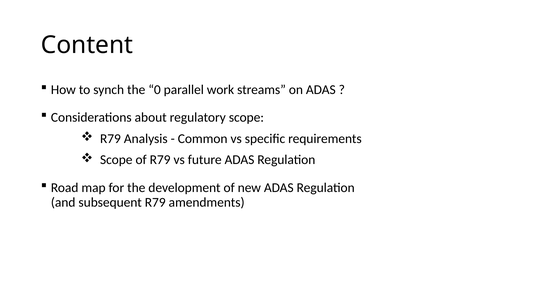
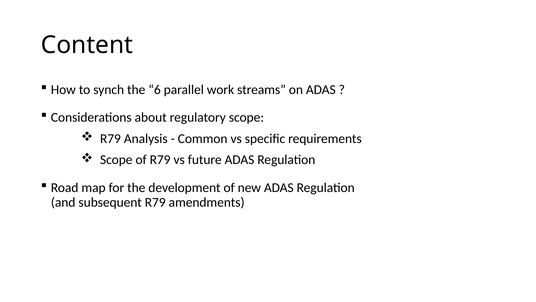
0: 0 -> 6
